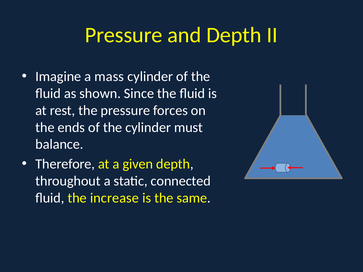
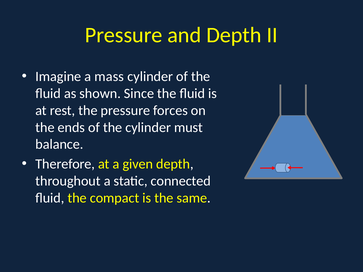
increase: increase -> compact
